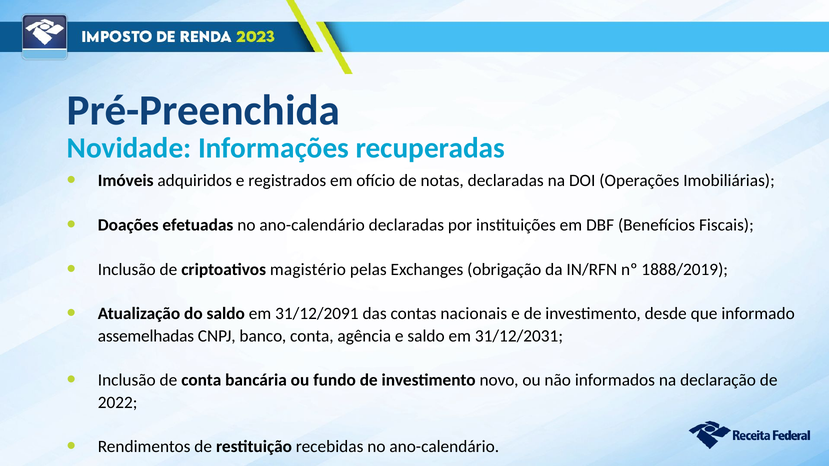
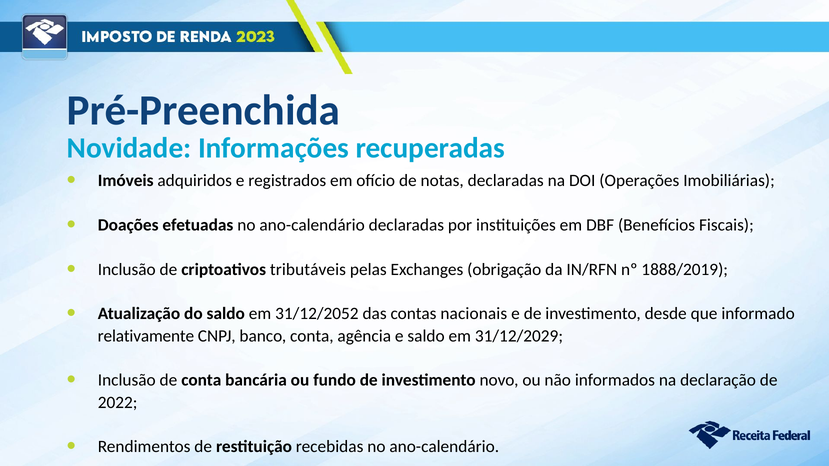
magistério: magistério -> tributáveis
31/12/2091: 31/12/2091 -> 31/12/2052
assemelhadas: assemelhadas -> relativamente
31/12/2031: 31/12/2031 -> 31/12/2029
